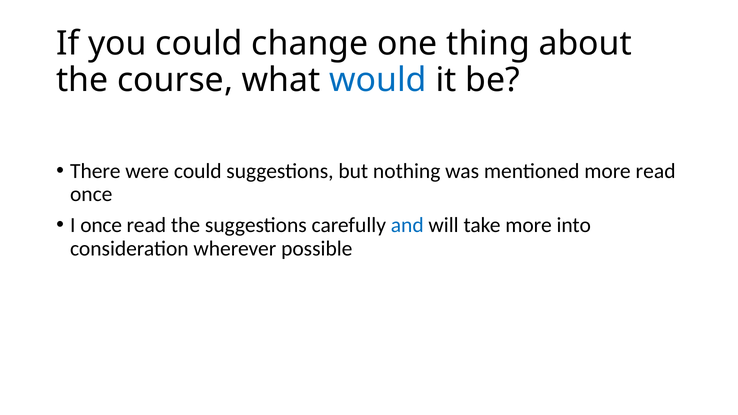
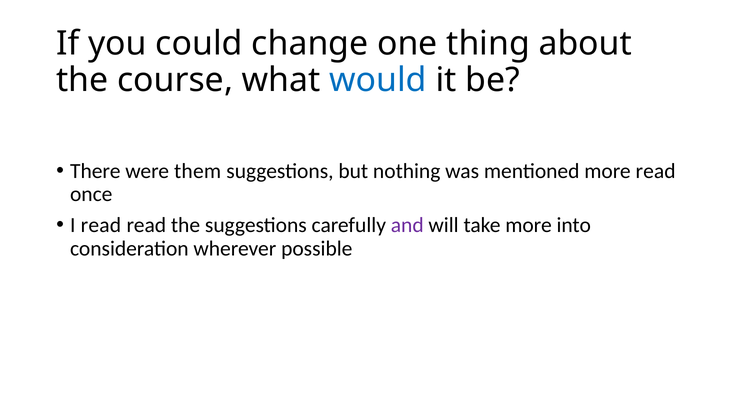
were could: could -> them
I once: once -> read
and colour: blue -> purple
